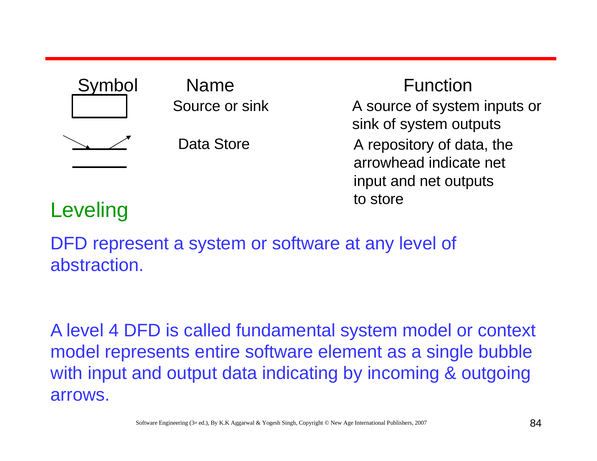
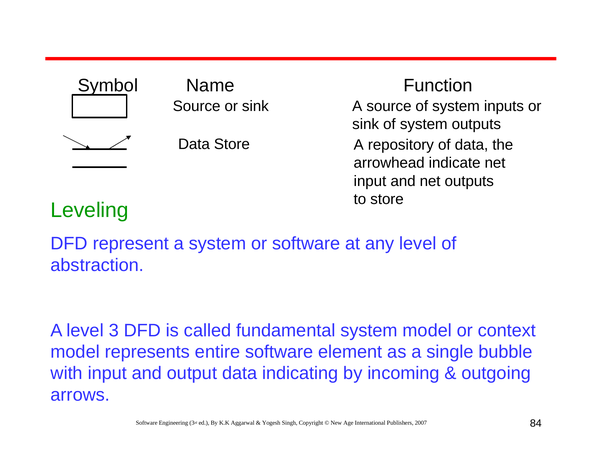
4: 4 -> 3
